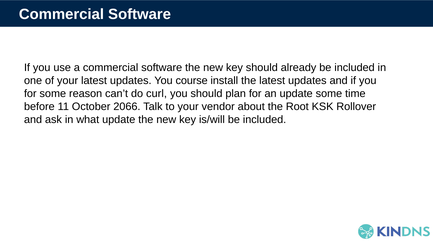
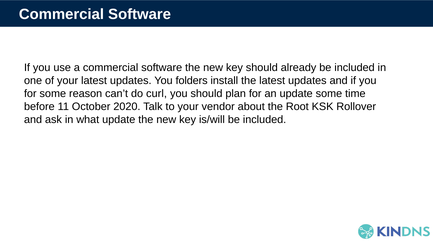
course: course -> folders
2066: 2066 -> 2020
